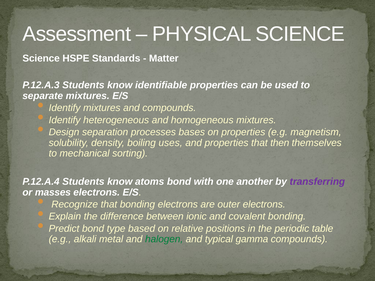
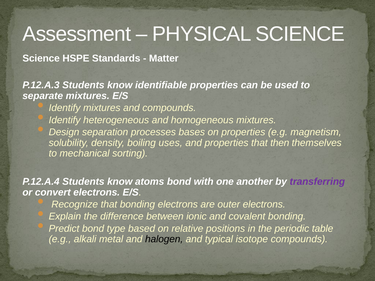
masses: masses -> convert
halogen colour: green -> black
gamma: gamma -> isotope
